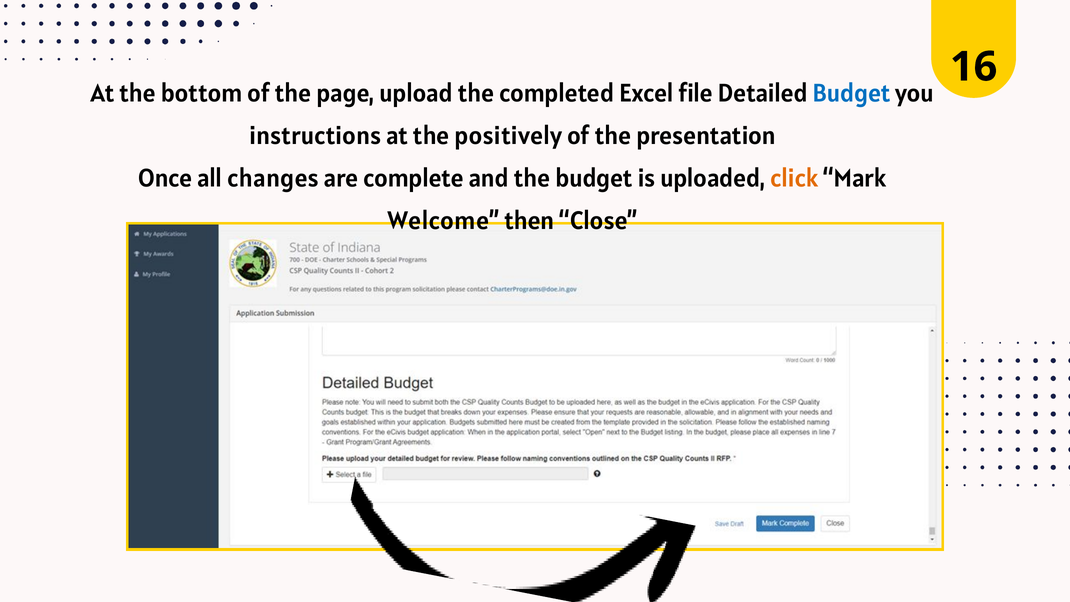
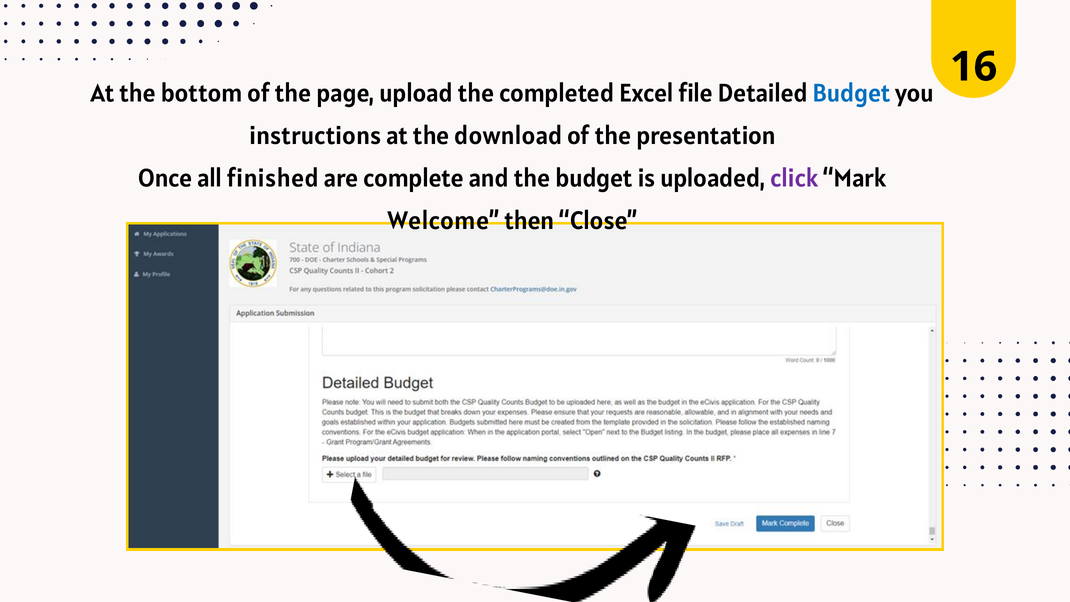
positively: positively -> download
changes: changes -> finished
click colour: orange -> purple
